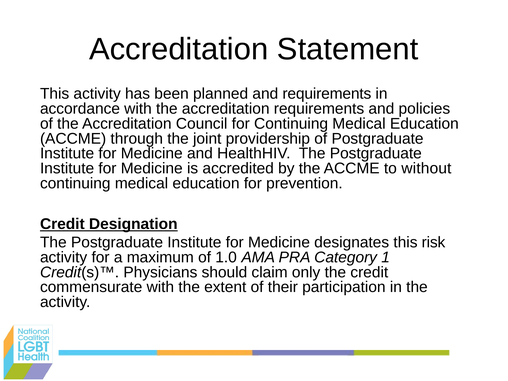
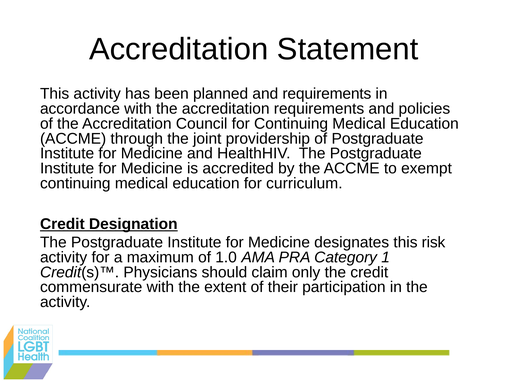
without: without -> exempt
prevention: prevention -> curriculum
